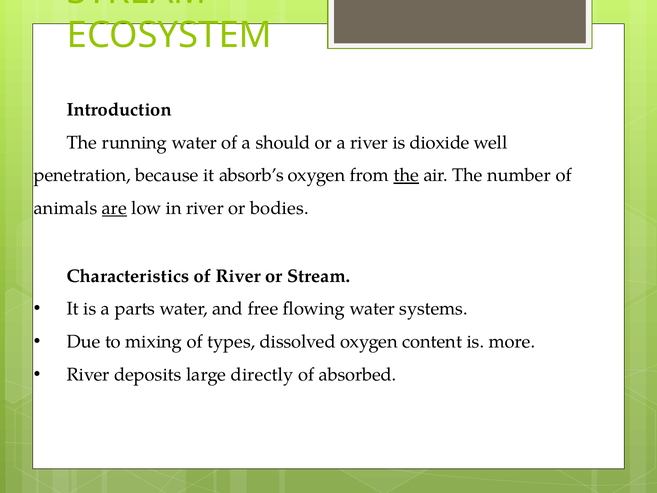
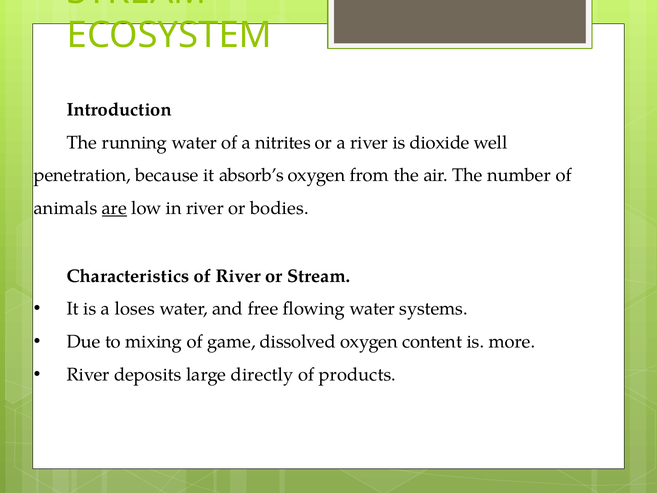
should: should -> nitrites
the at (406, 175) underline: present -> none
parts: parts -> loses
types: types -> game
absorbed: absorbed -> products
